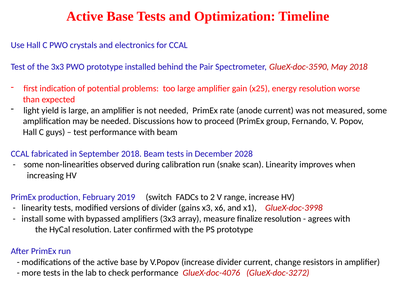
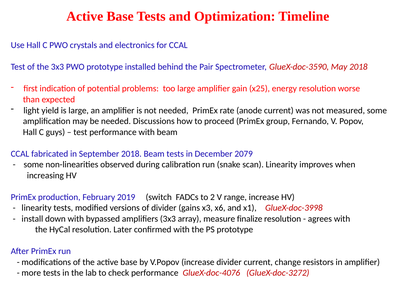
2028: 2028 -> 2079
install some: some -> down
